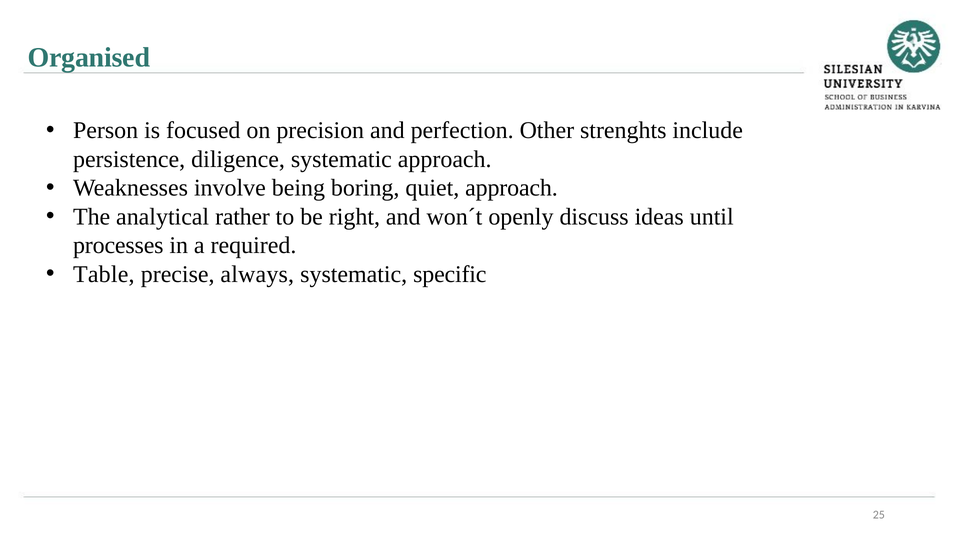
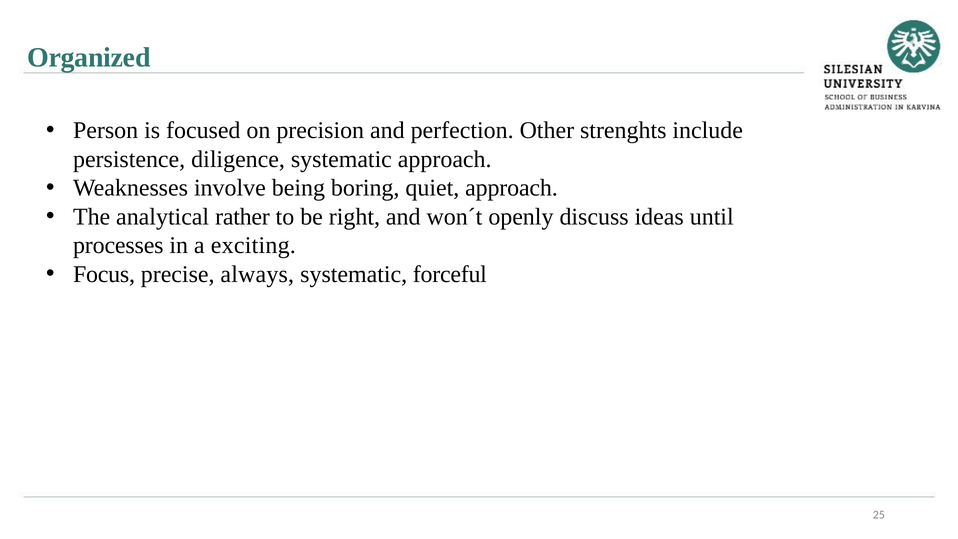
Organised: Organised -> Organized
required: required -> exciting
Table: Table -> Focus
specific: specific -> forceful
